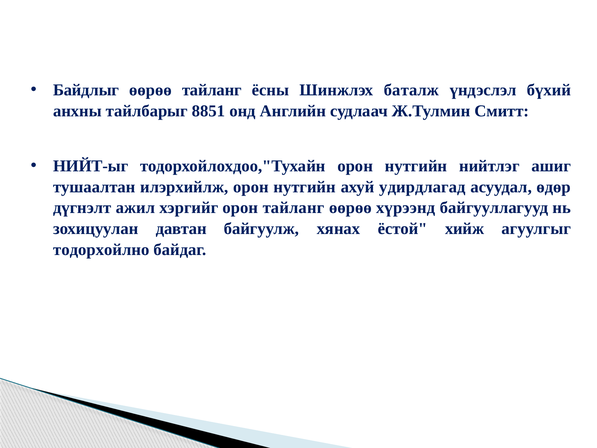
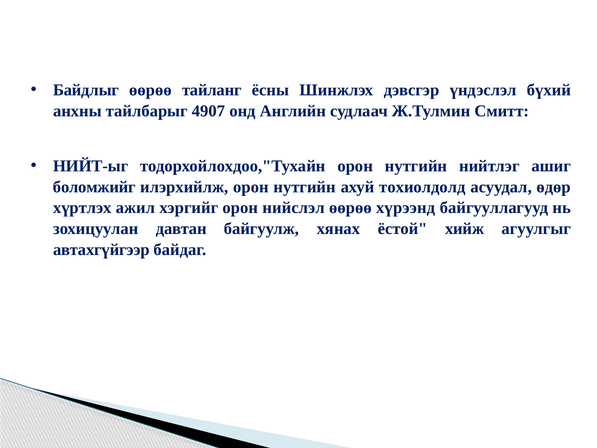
баталж: баталж -> дэвсгэр
8851: 8851 -> 4907
тушаалтан: тушаалтан -> боломжийг
удирдлагад: удирдлагад -> тохиолдолд
дүгнэлт: дүгнэлт -> хүртлэх
орон тайланг: тайланг -> нийслэл
тодорхойлно: тодорхойлно -> автахгүйгээр
